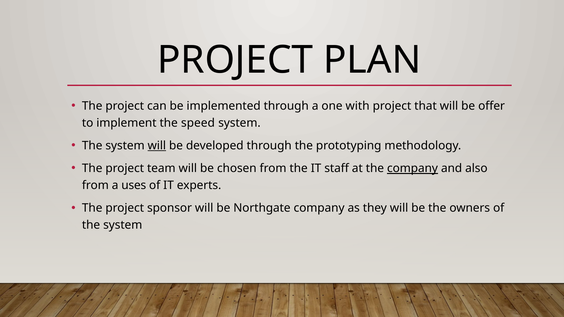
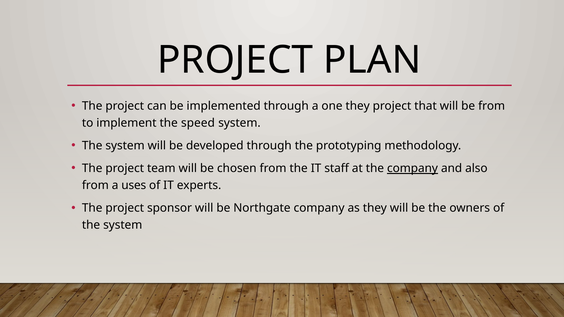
one with: with -> they
be offer: offer -> from
will at (157, 146) underline: present -> none
